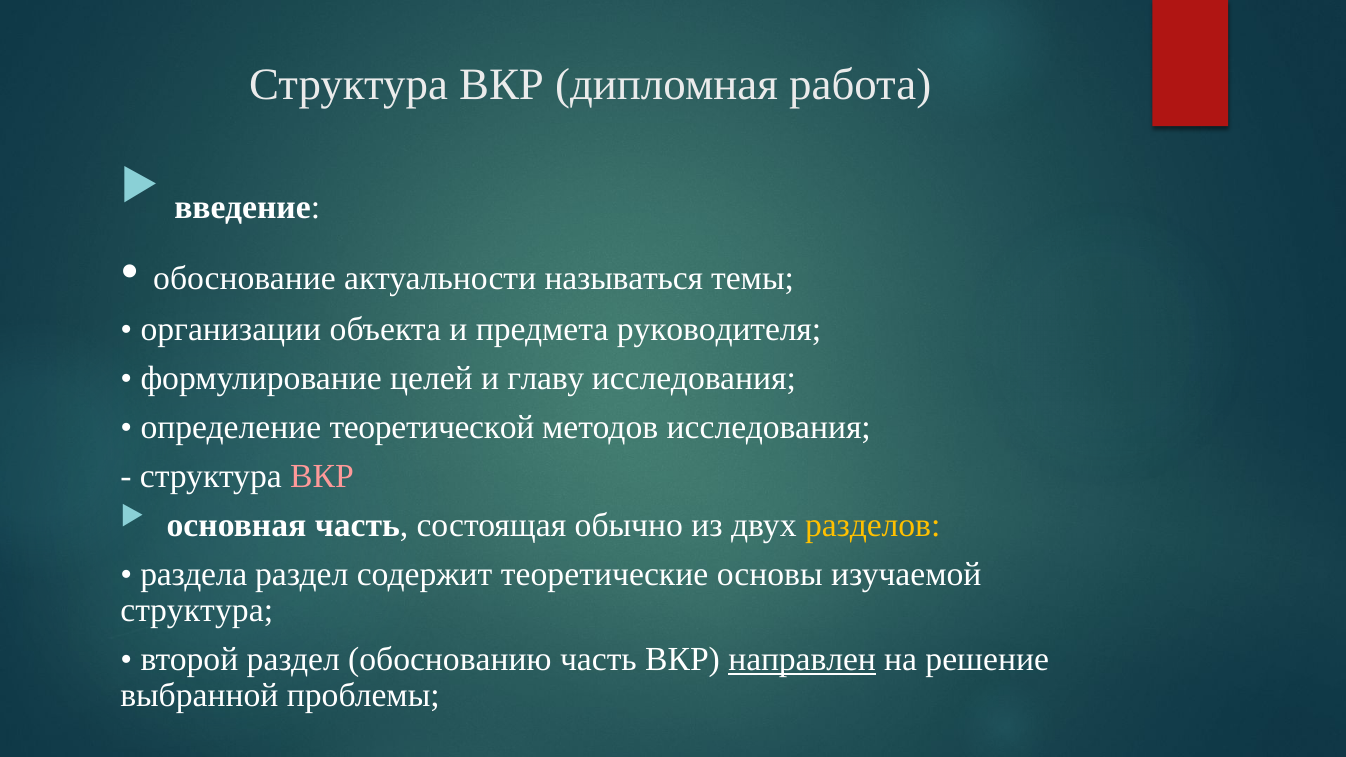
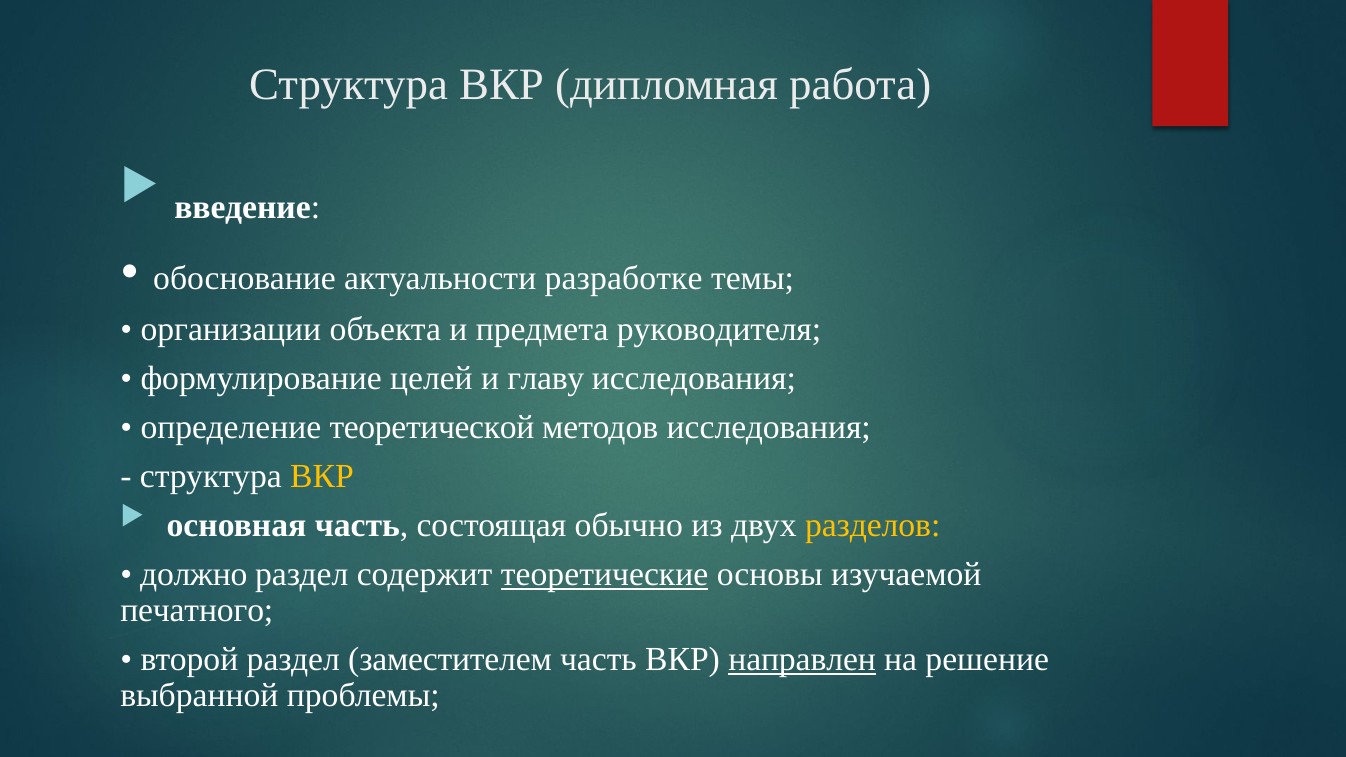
называться: называться -> разработке
ВКР at (322, 476) colour: pink -> yellow
раздела: раздела -> должно
теоретические underline: none -> present
структура at (197, 610): структура -> печатного
обоснованию: обоснованию -> заместителем
